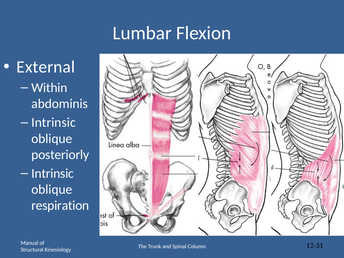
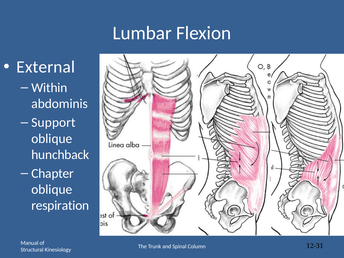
Intrinsic at (54, 123): Intrinsic -> Support
posteriorly: posteriorly -> hunchback
Intrinsic at (53, 173): Intrinsic -> Chapter
